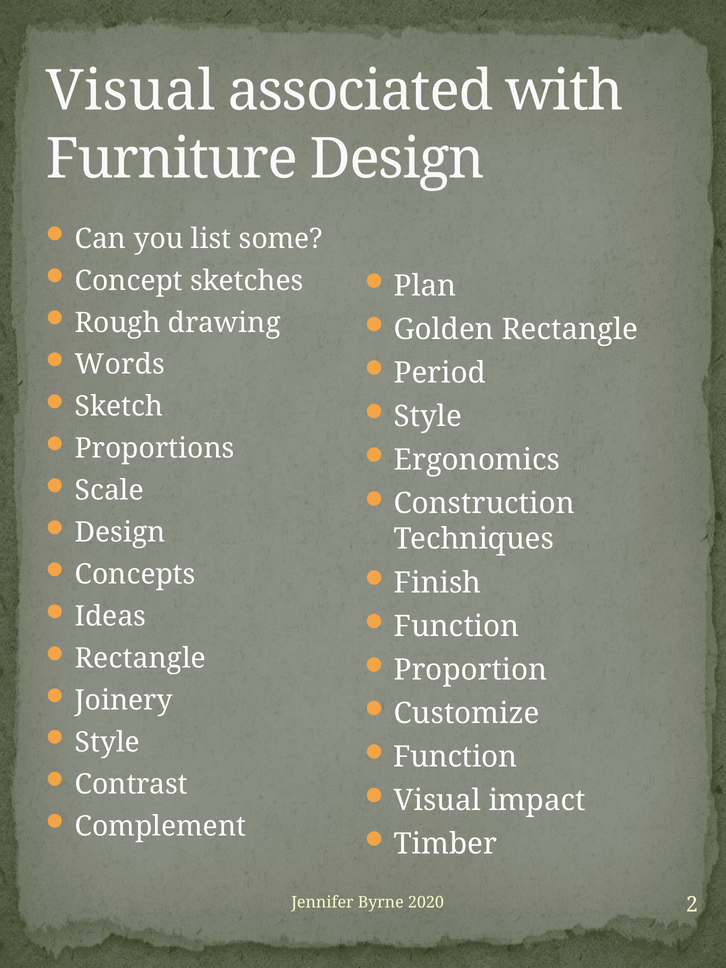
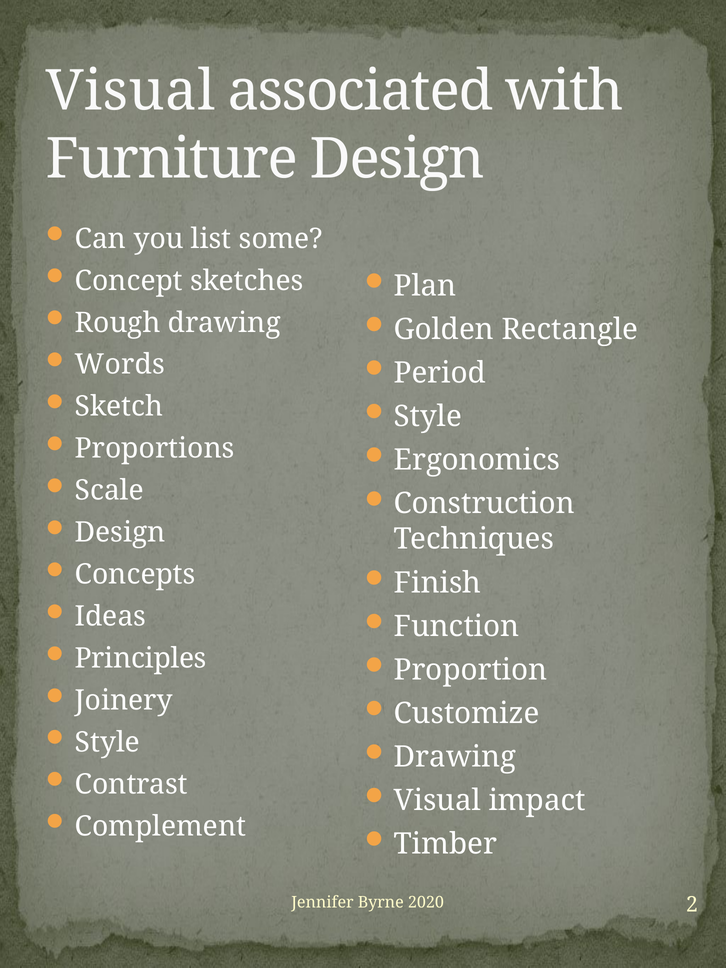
Rectangle at (140, 658): Rectangle -> Principles
Function at (455, 757): Function -> Drawing
